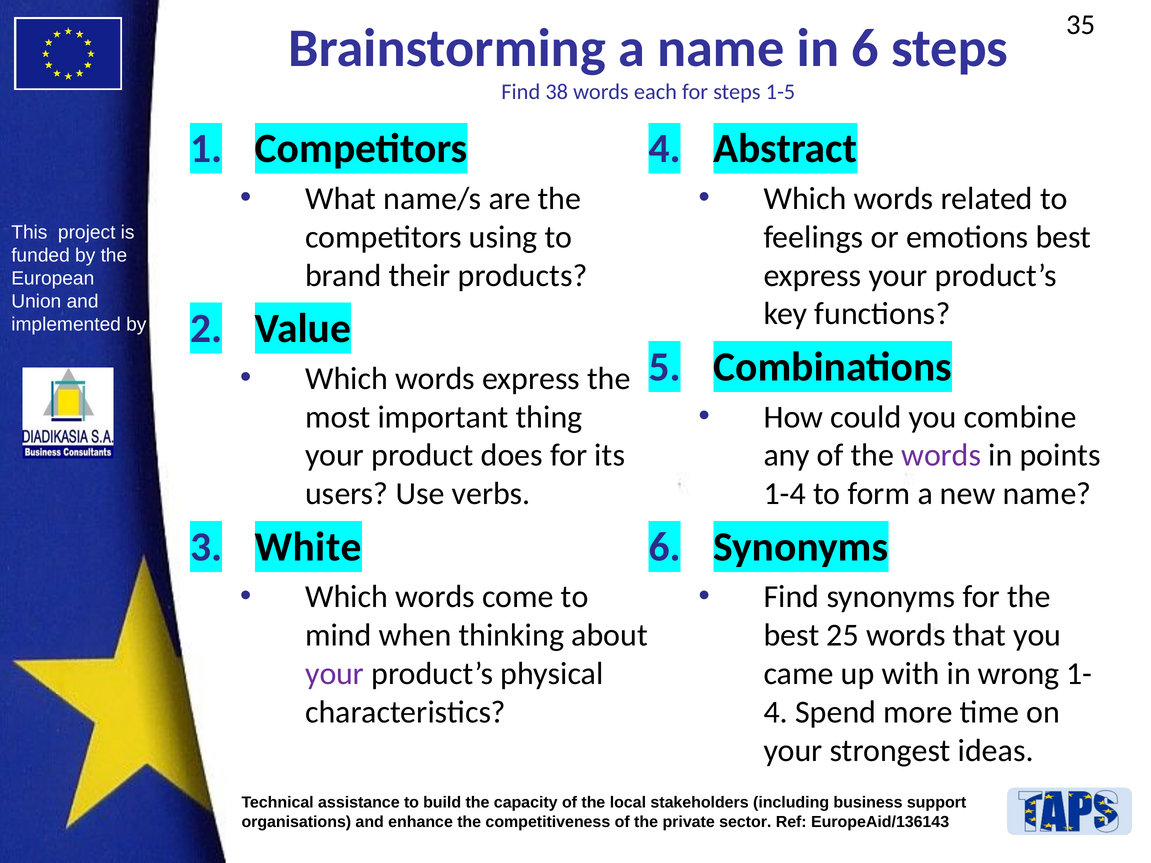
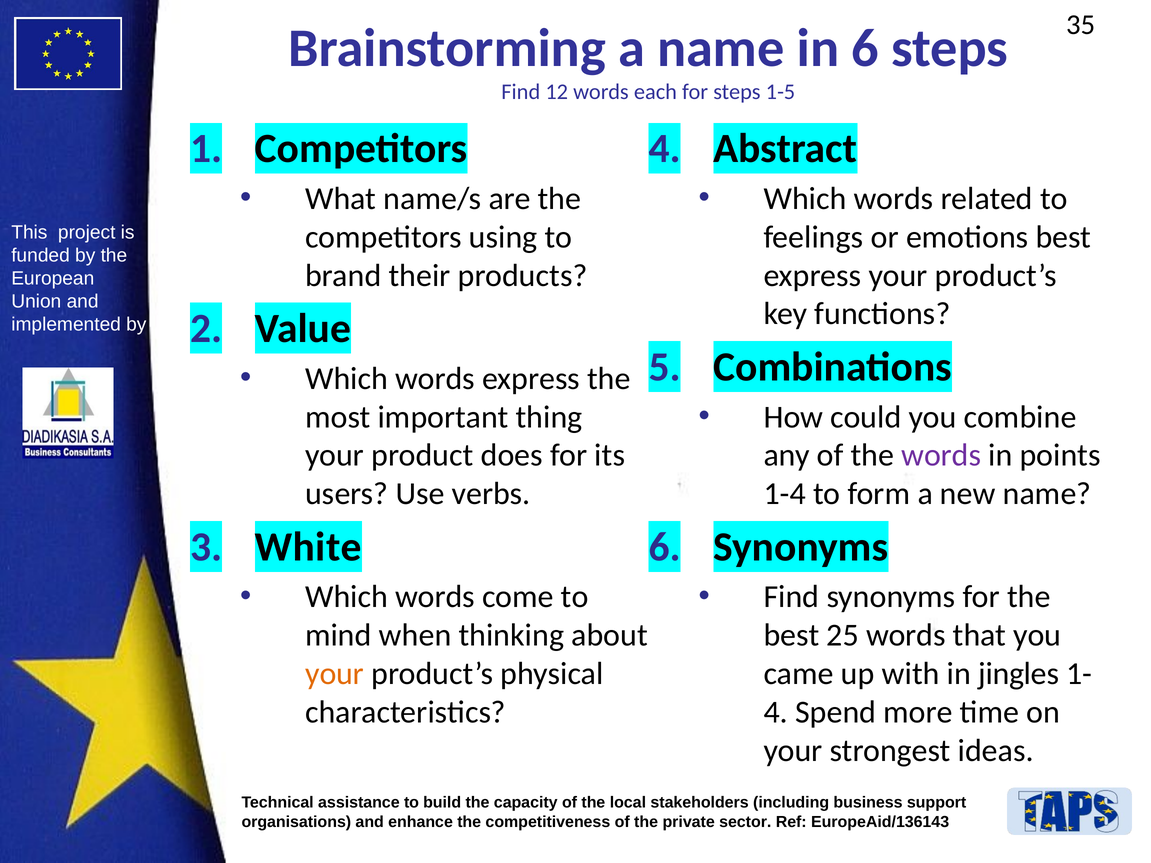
38: 38 -> 12
your at (335, 674) colour: purple -> orange
wrong: wrong -> jingles
